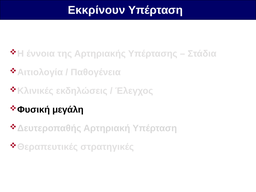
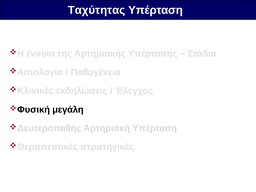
Εκκρίνουν: Εκκρίνουν -> Ταχύτητας
